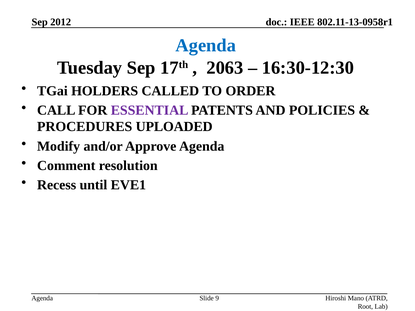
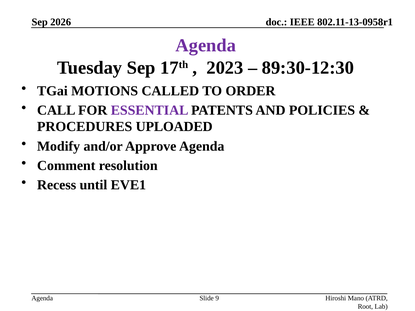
2012: 2012 -> 2026
Agenda at (206, 46) colour: blue -> purple
2063: 2063 -> 2023
16:30-12:30: 16:30-12:30 -> 89:30-12:30
HOLDERS: HOLDERS -> MOTIONS
